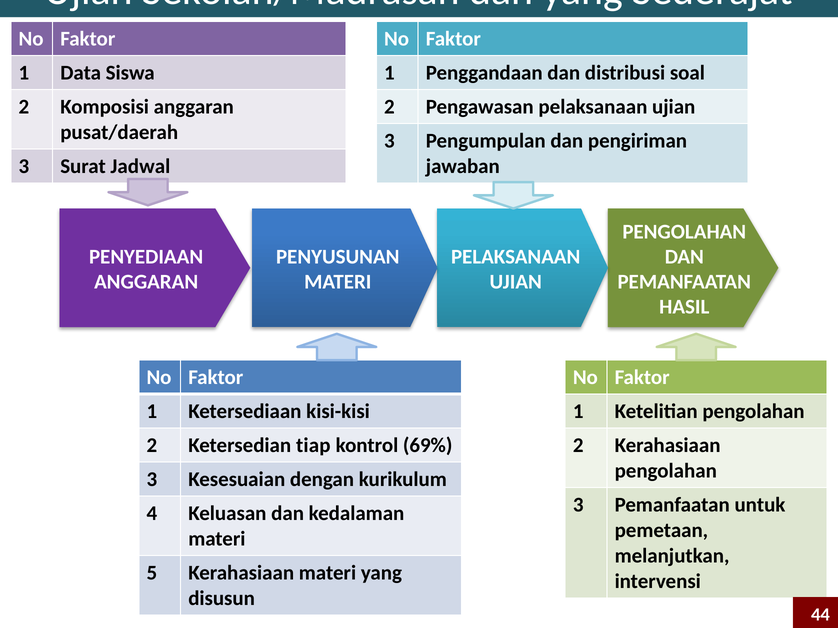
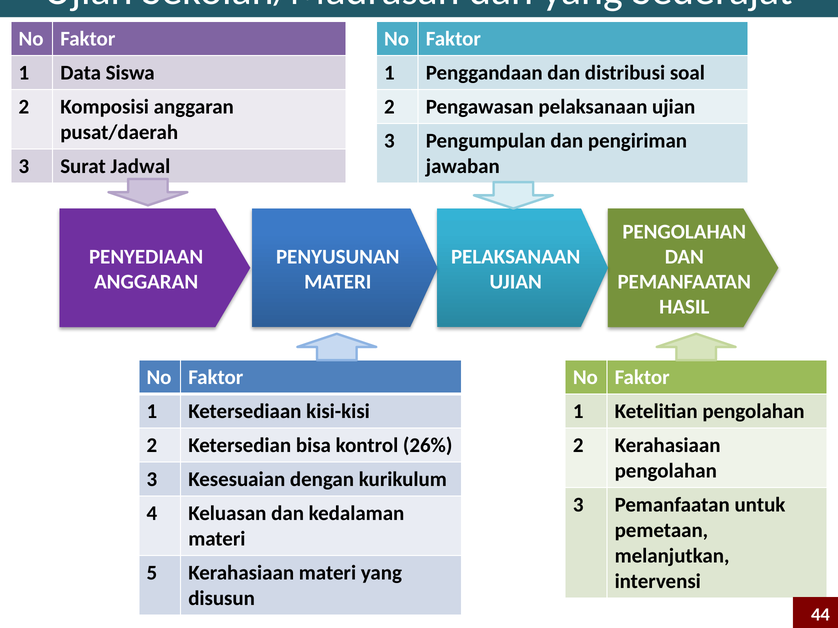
tiap: tiap -> bisa
69%: 69% -> 26%
